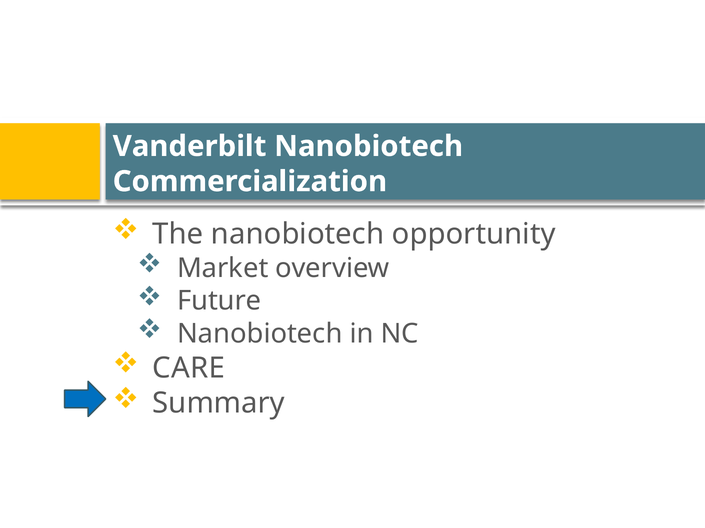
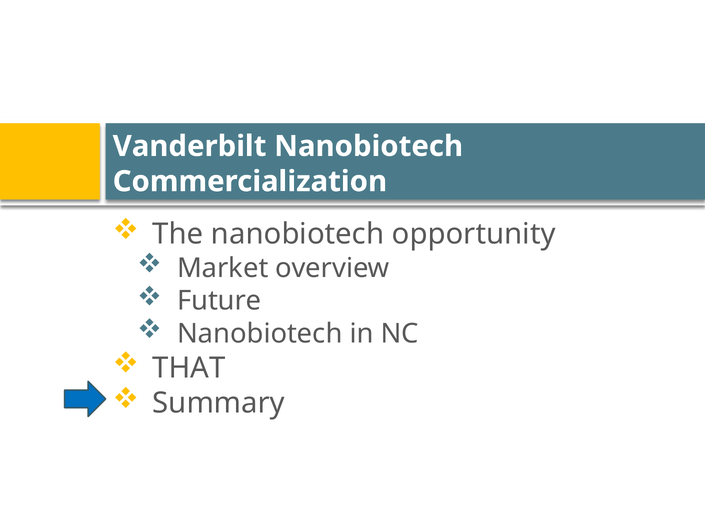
CARE: CARE -> THAT
